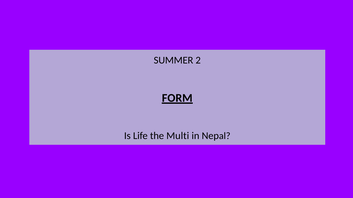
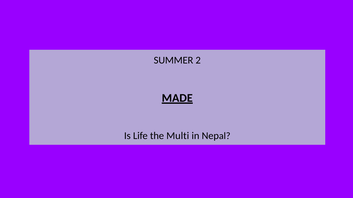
FORM: FORM -> MADE
